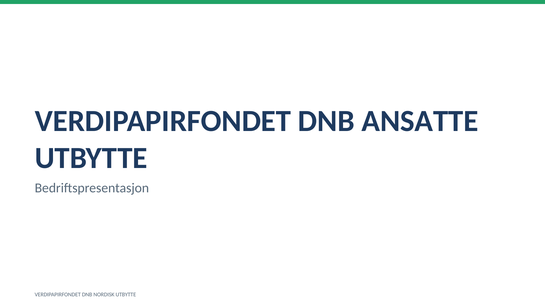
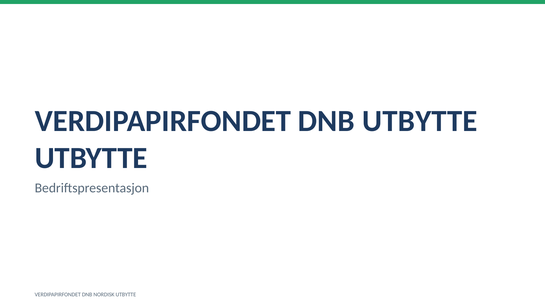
DNB ANSATTE: ANSATTE -> UTBYTTE
